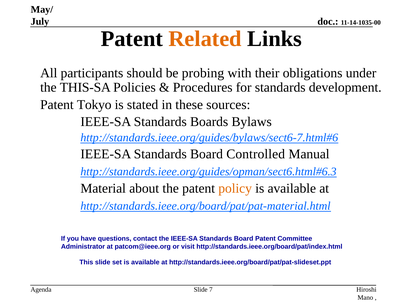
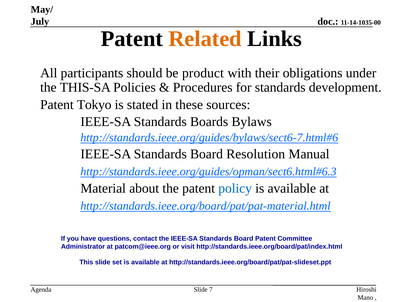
probing: probing -> product
Controlled: Controlled -> Resolution
policy colour: orange -> blue
